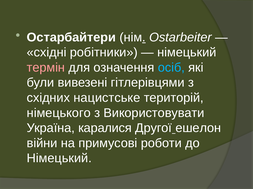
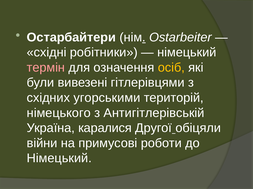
осіб colour: light blue -> yellow
нацистське: нацистське -> угорськими
Використовувати: Використовувати -> Антигітлерівській
ешелон: ешелон -> обіцяли
